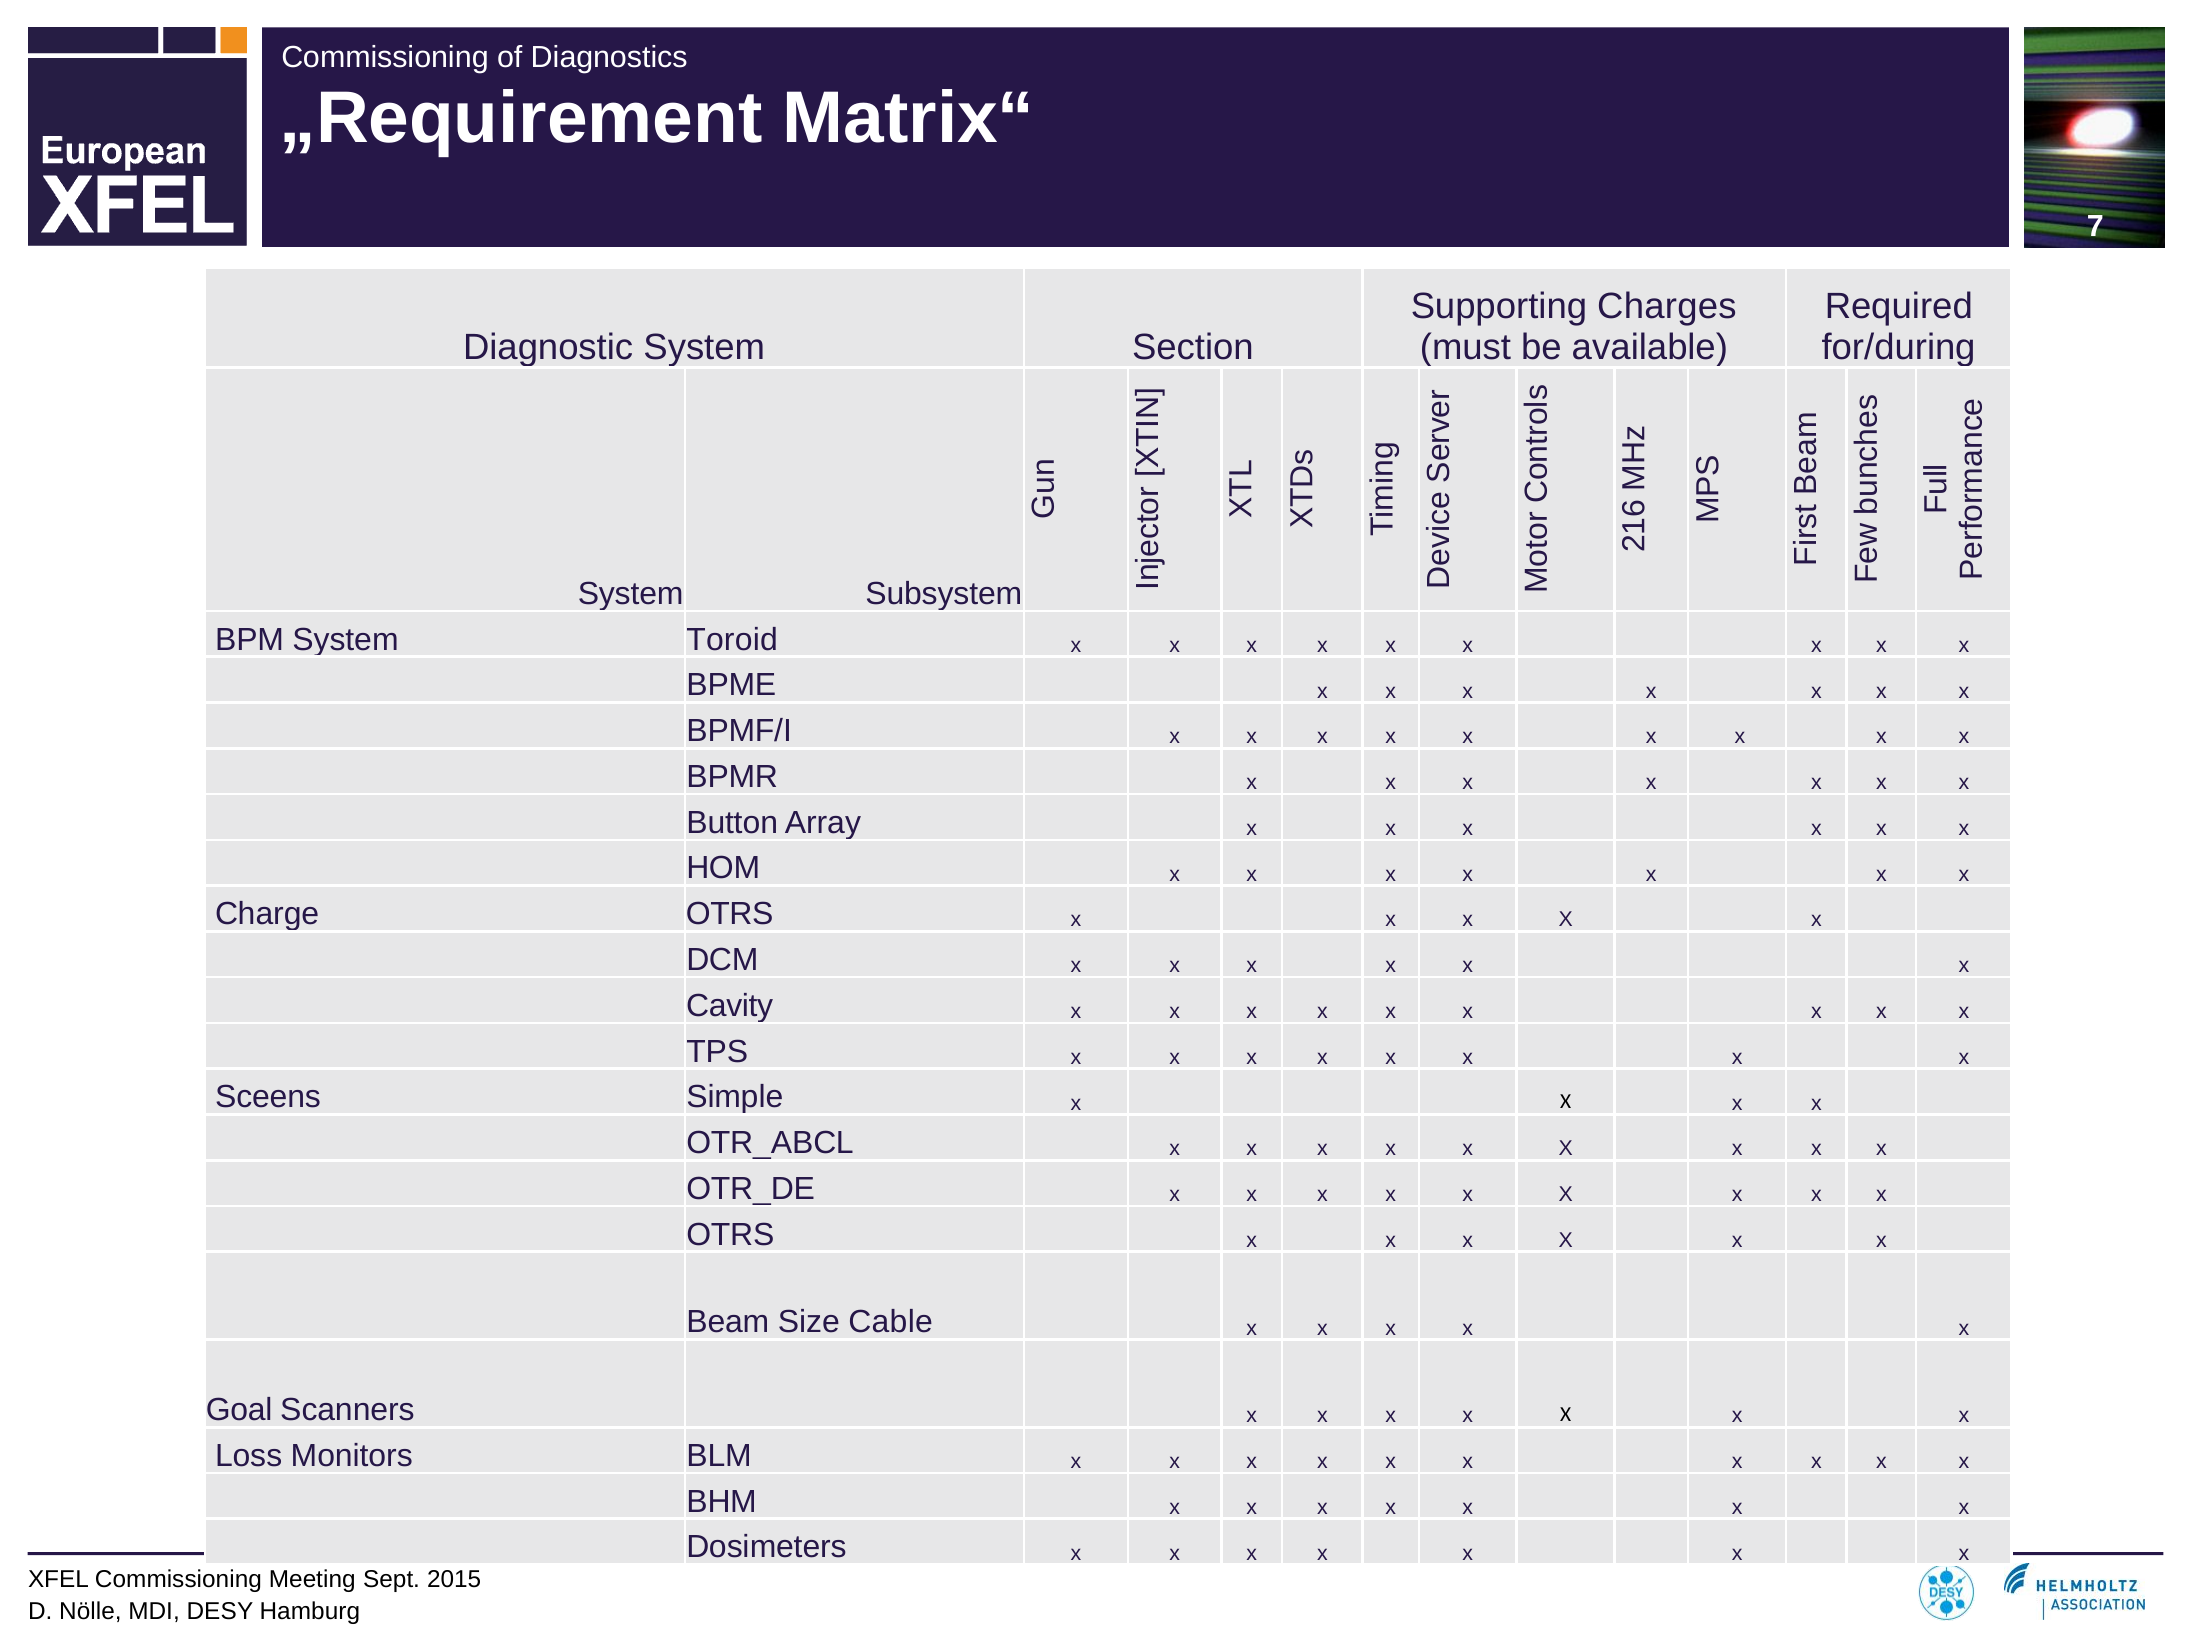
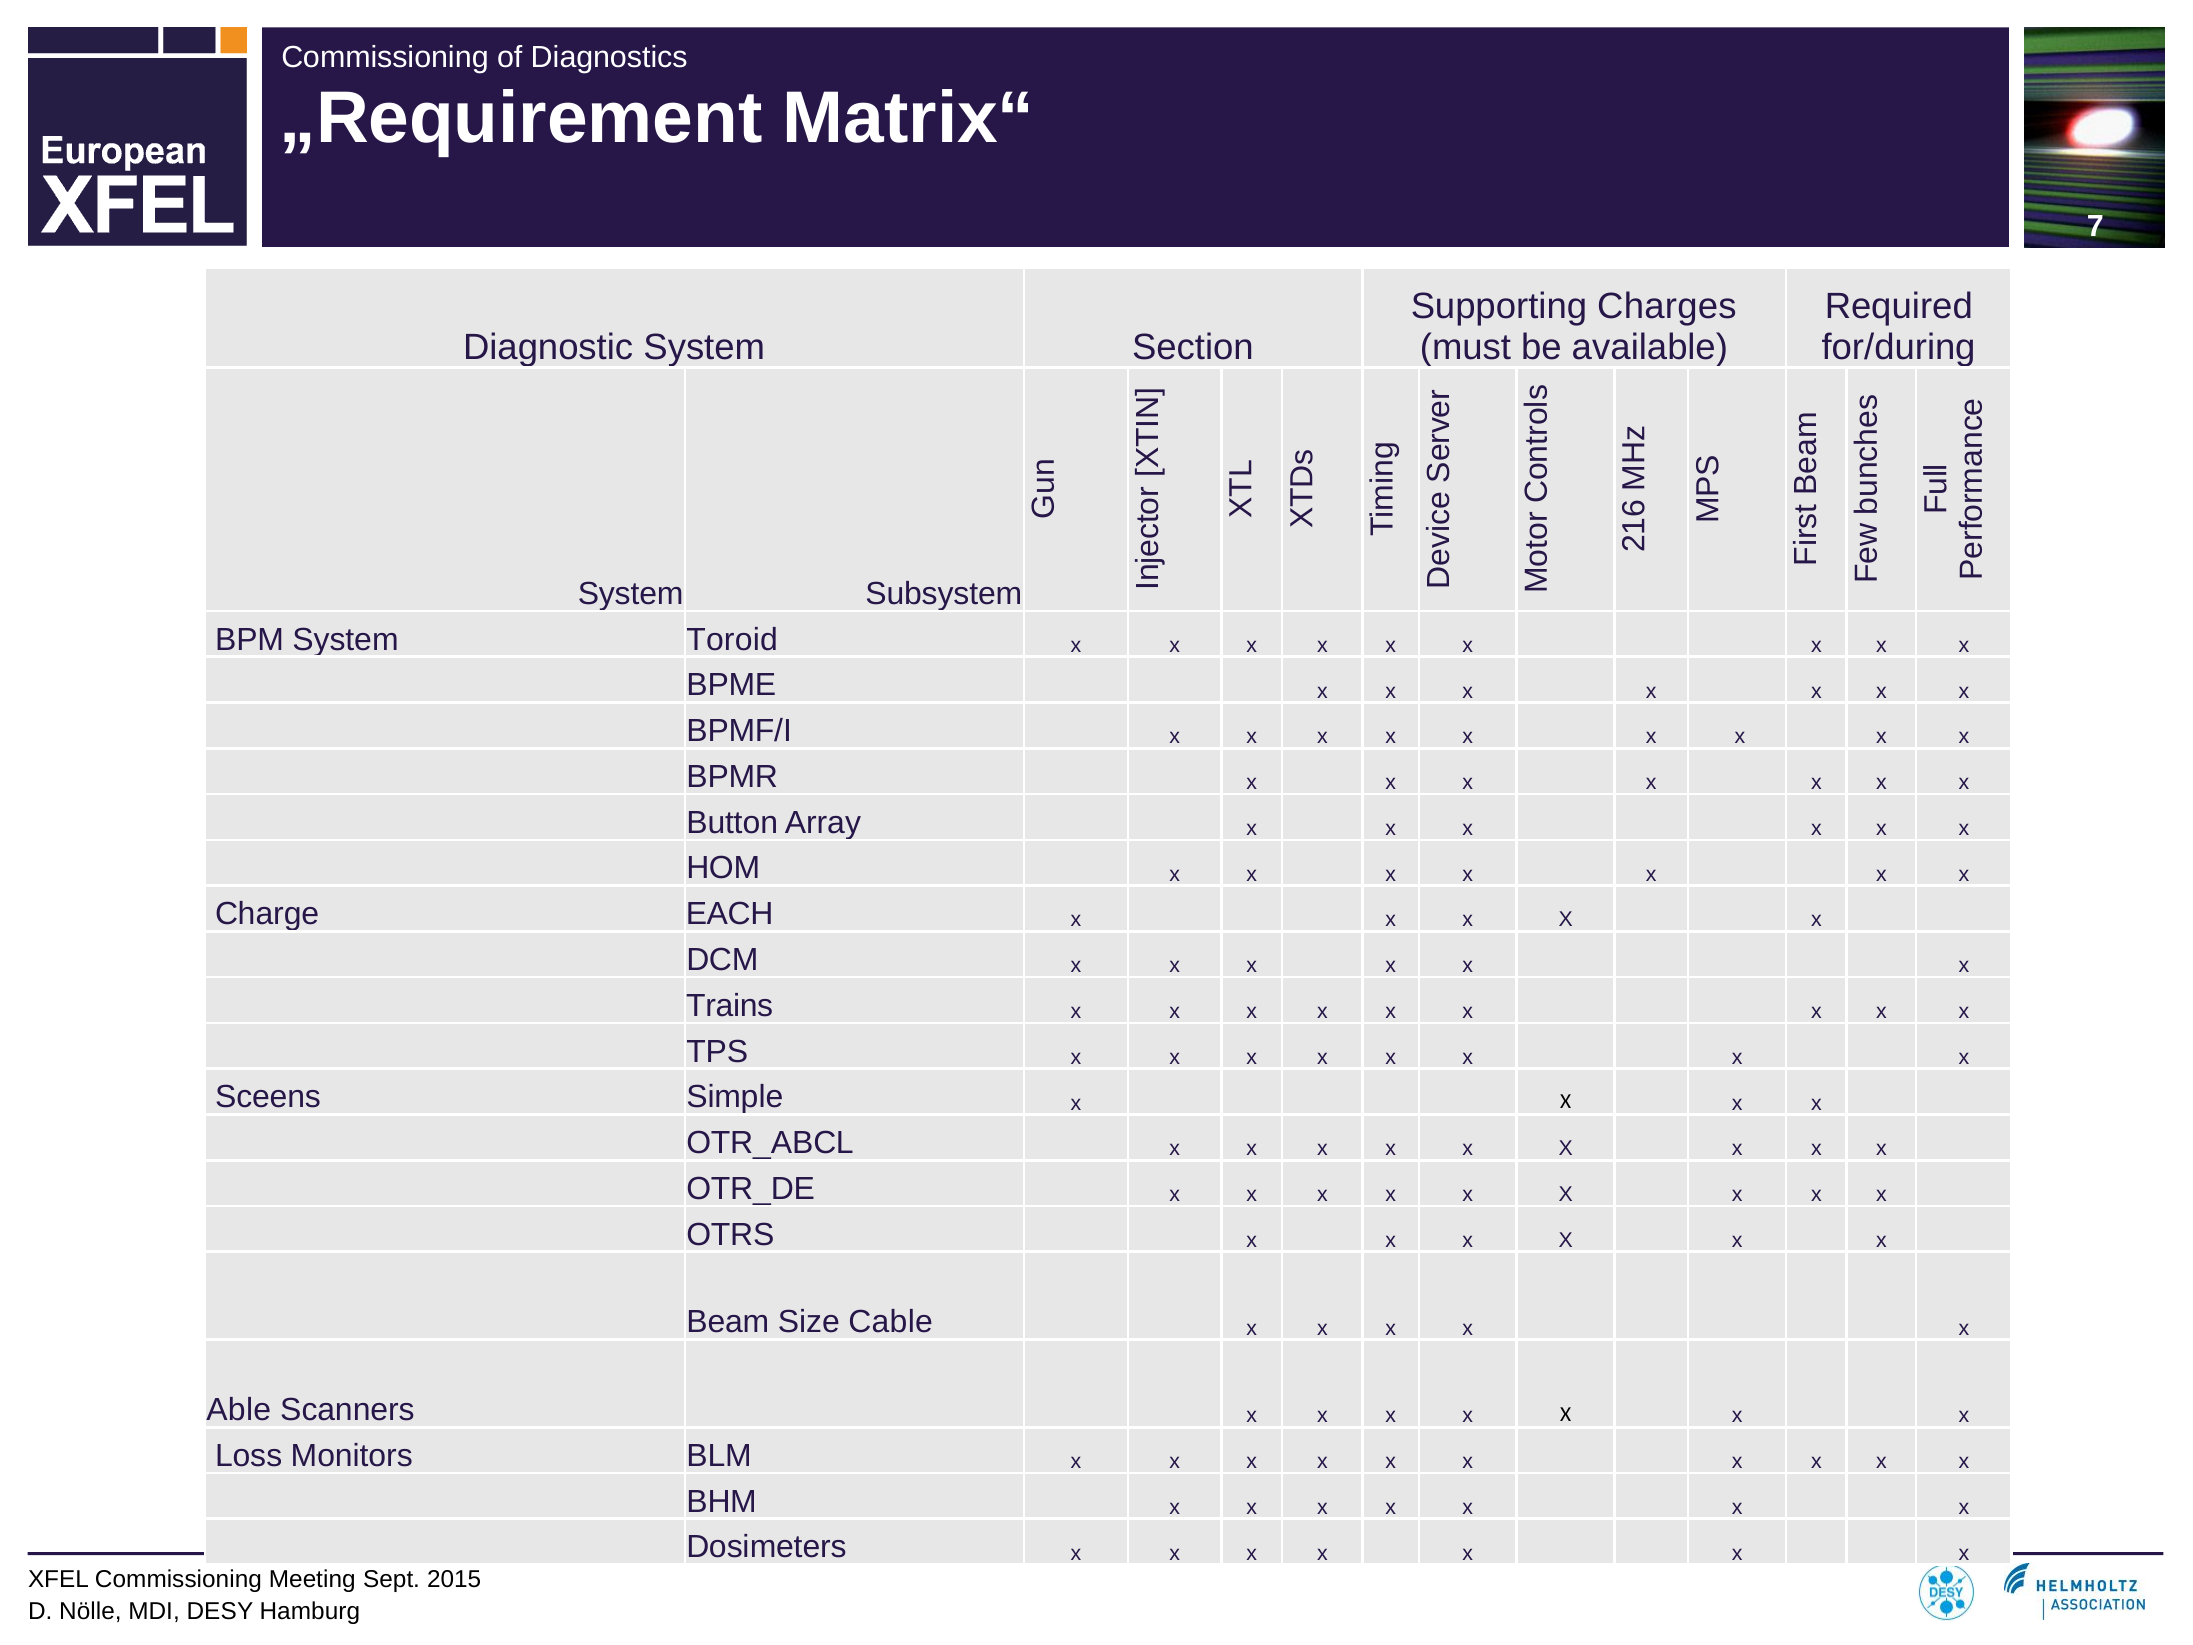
Charge OTRS: OTRS -> EACH
Cavity: Cavity -> Trains
Goal: Goal -> Able
